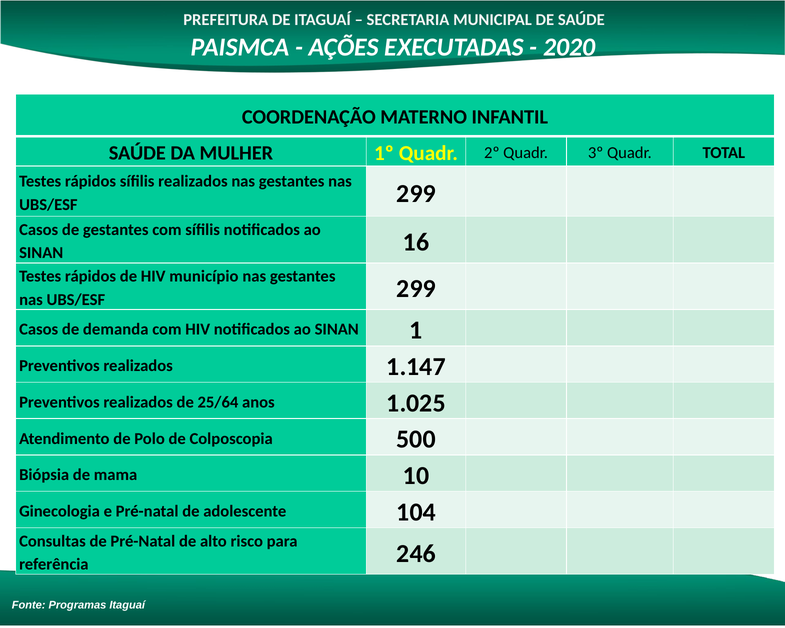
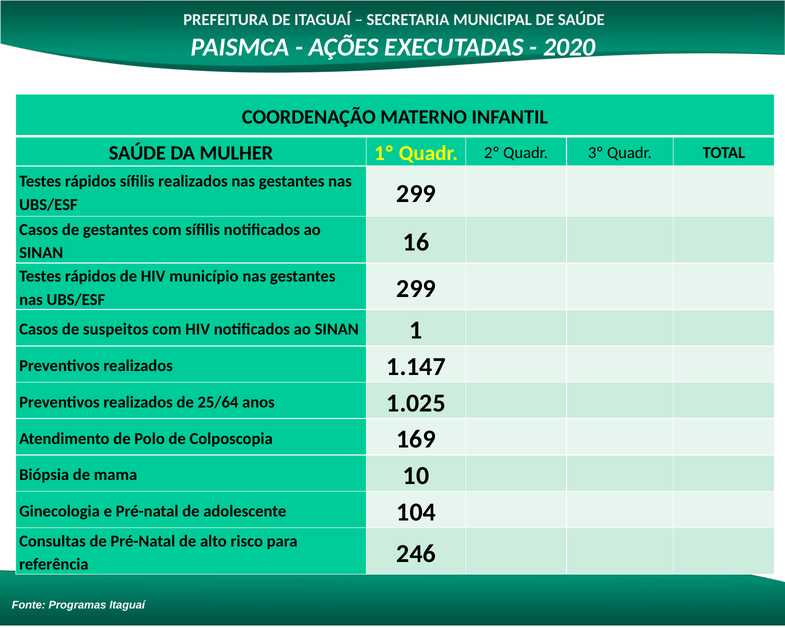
demanda: demanda -> suspeitos
500: 500 -> 169
